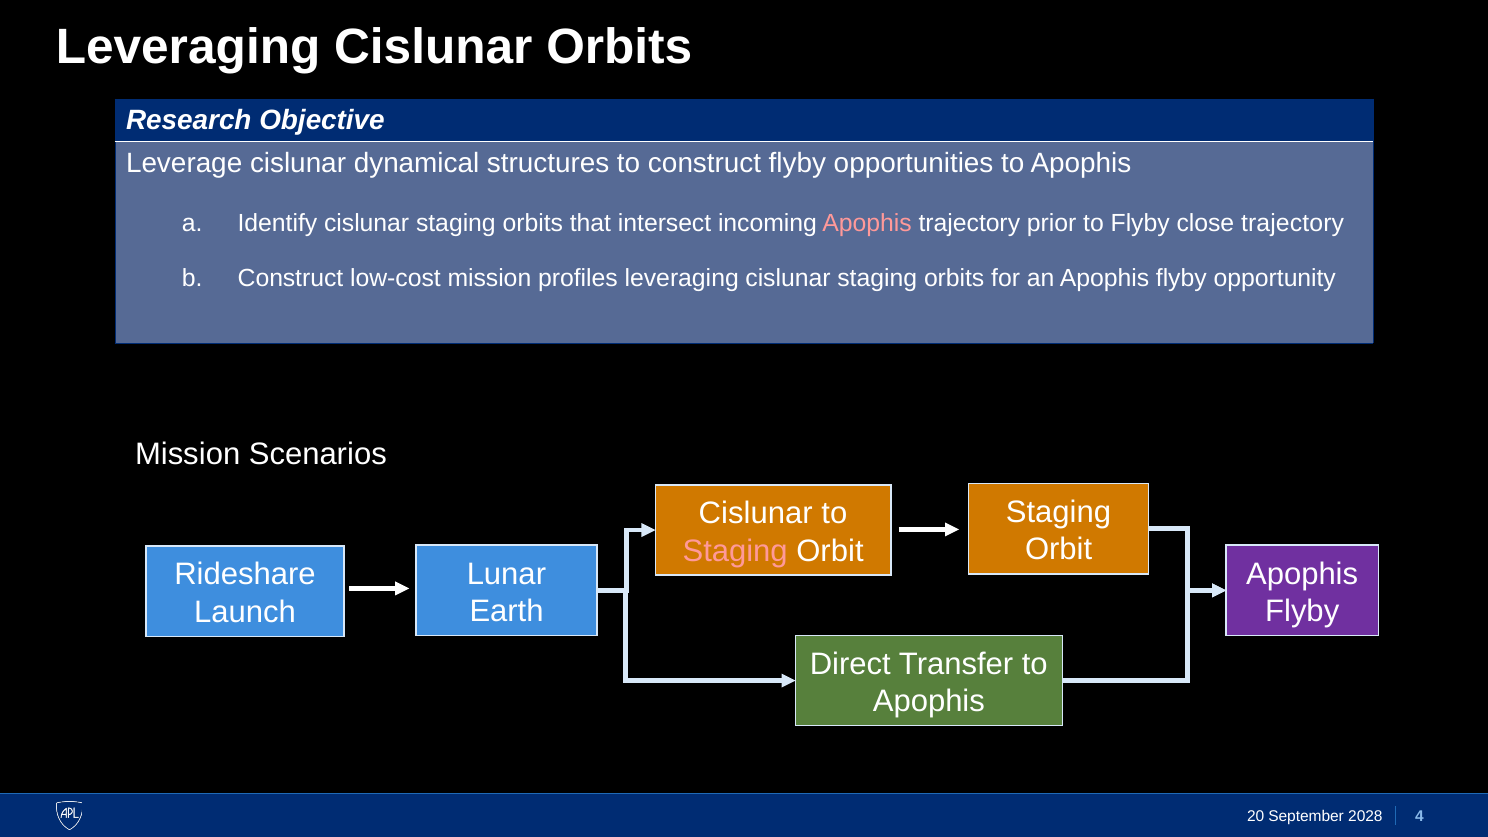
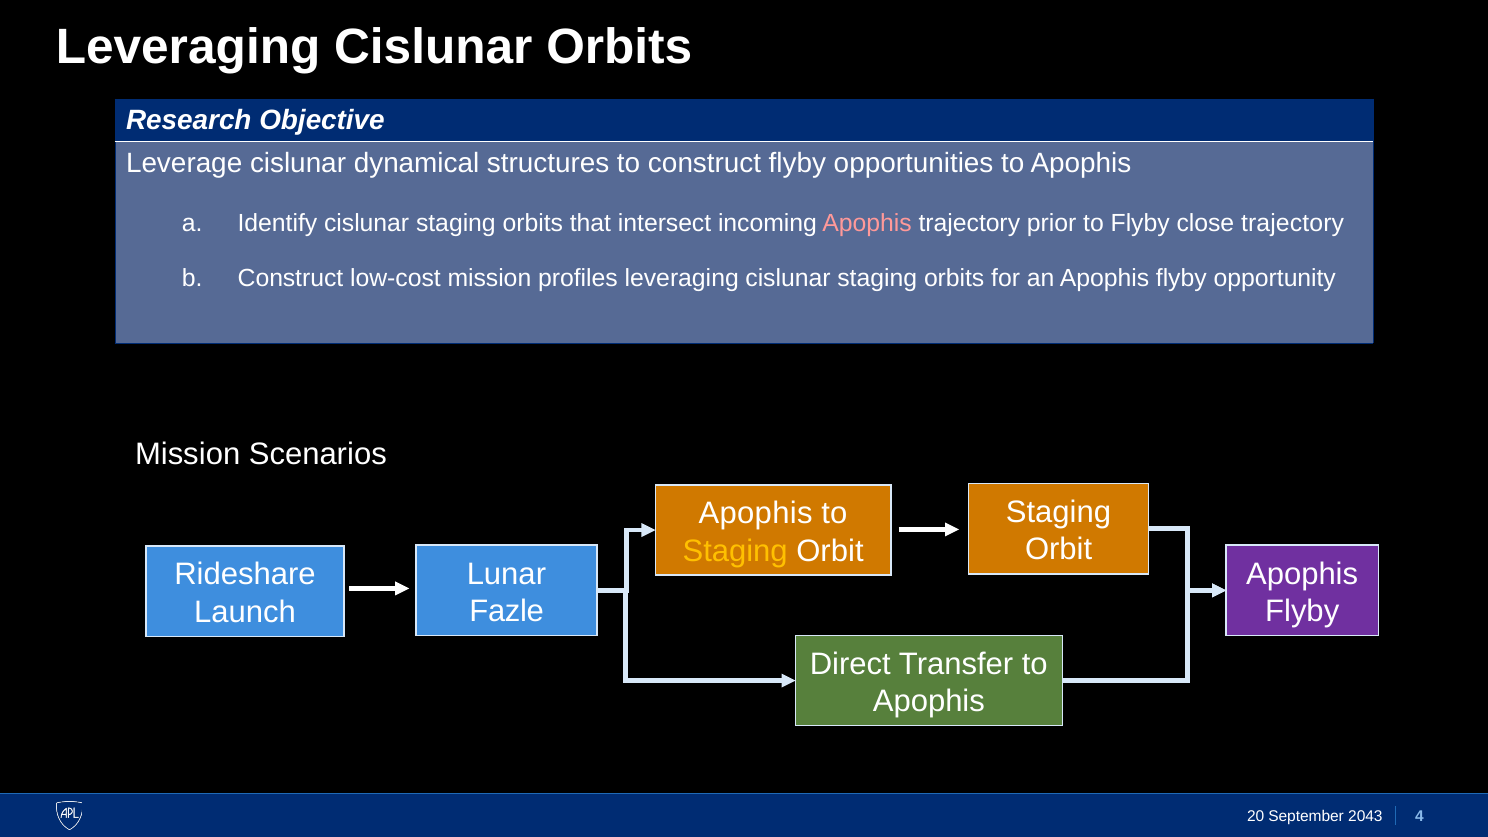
Cislunar at (756, 514): Cislunar -> Apophis
Staging at (735, 551) colour: pink -> yellow
Earth: Earth -> Fazle
2028: 2028 -> 2043
